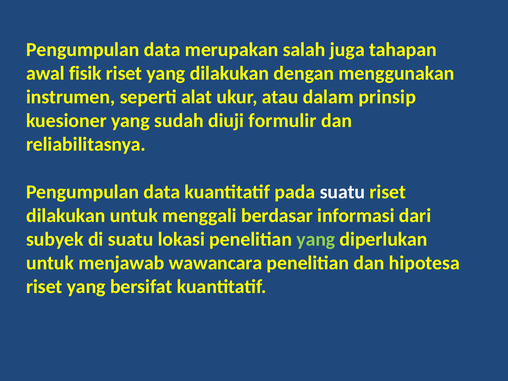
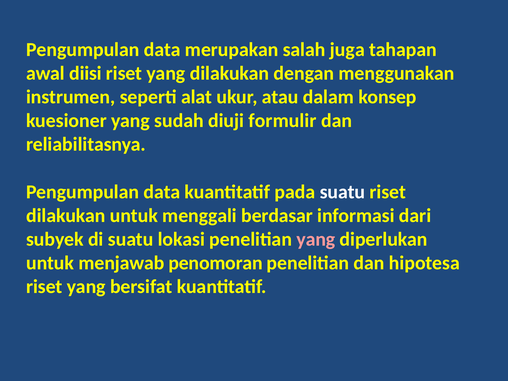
fisik: fisik -> diisi
prinsip: prinsip -> konsep
yang at (316, 239) colour: light green -> pink
wawancara: wawancara -> penomoran
